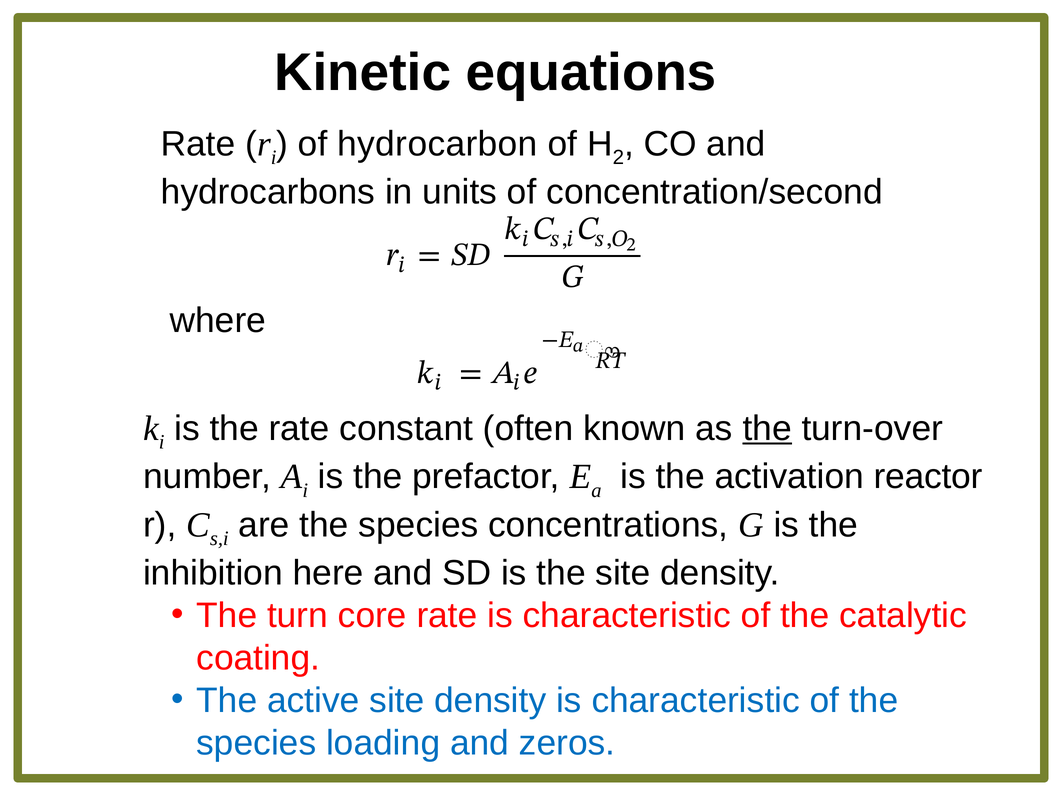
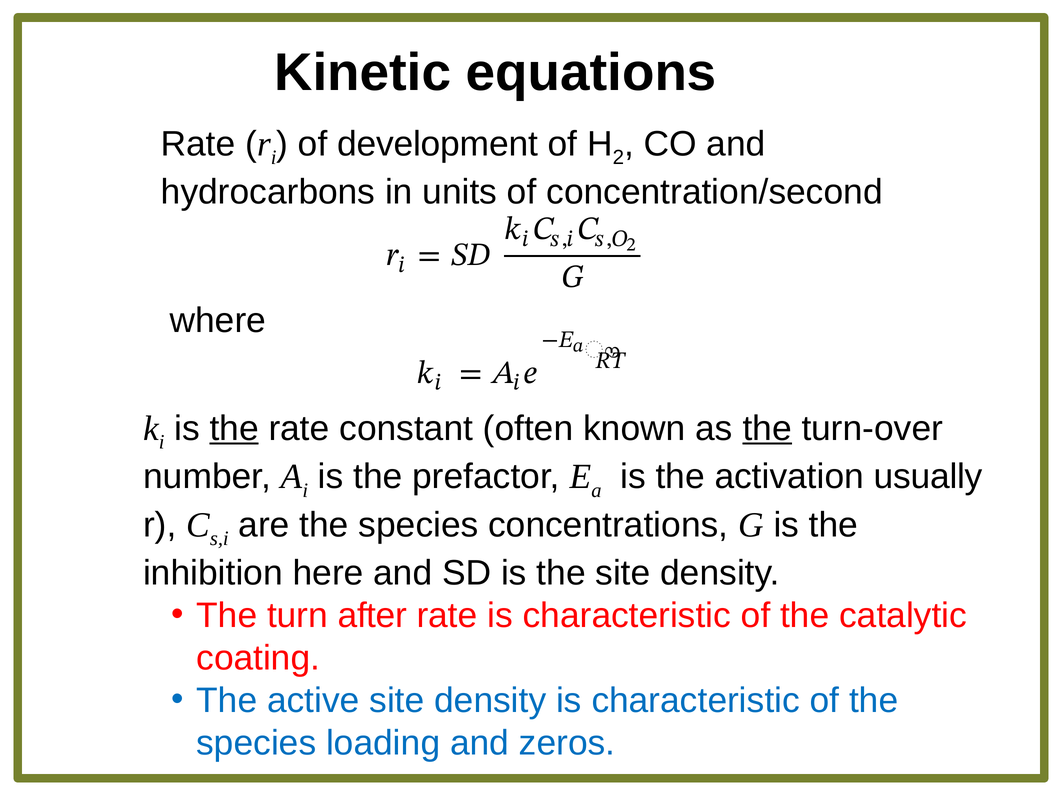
hydrocarbon: hydrocarbon -> development
the at (234, 429) underline: none -> present
reactor: reactor -> usually
core: core -> after
